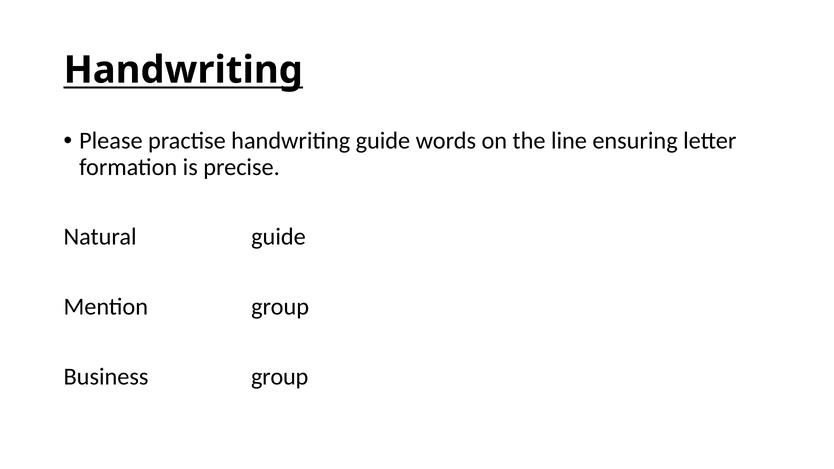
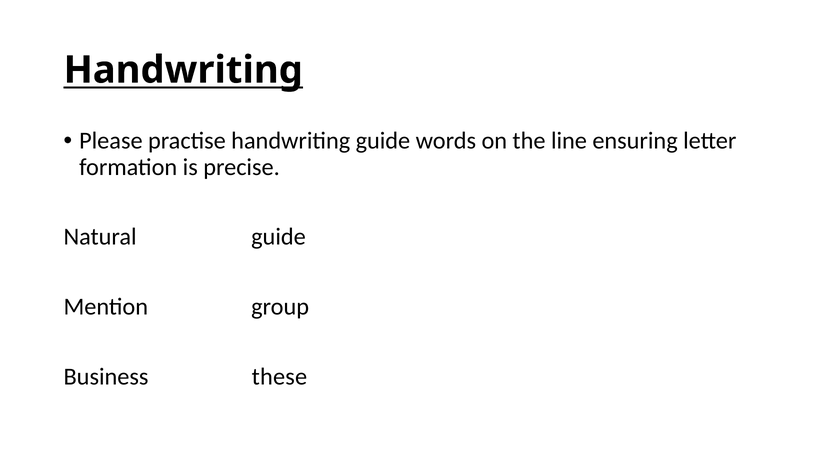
Business group: group -> these
